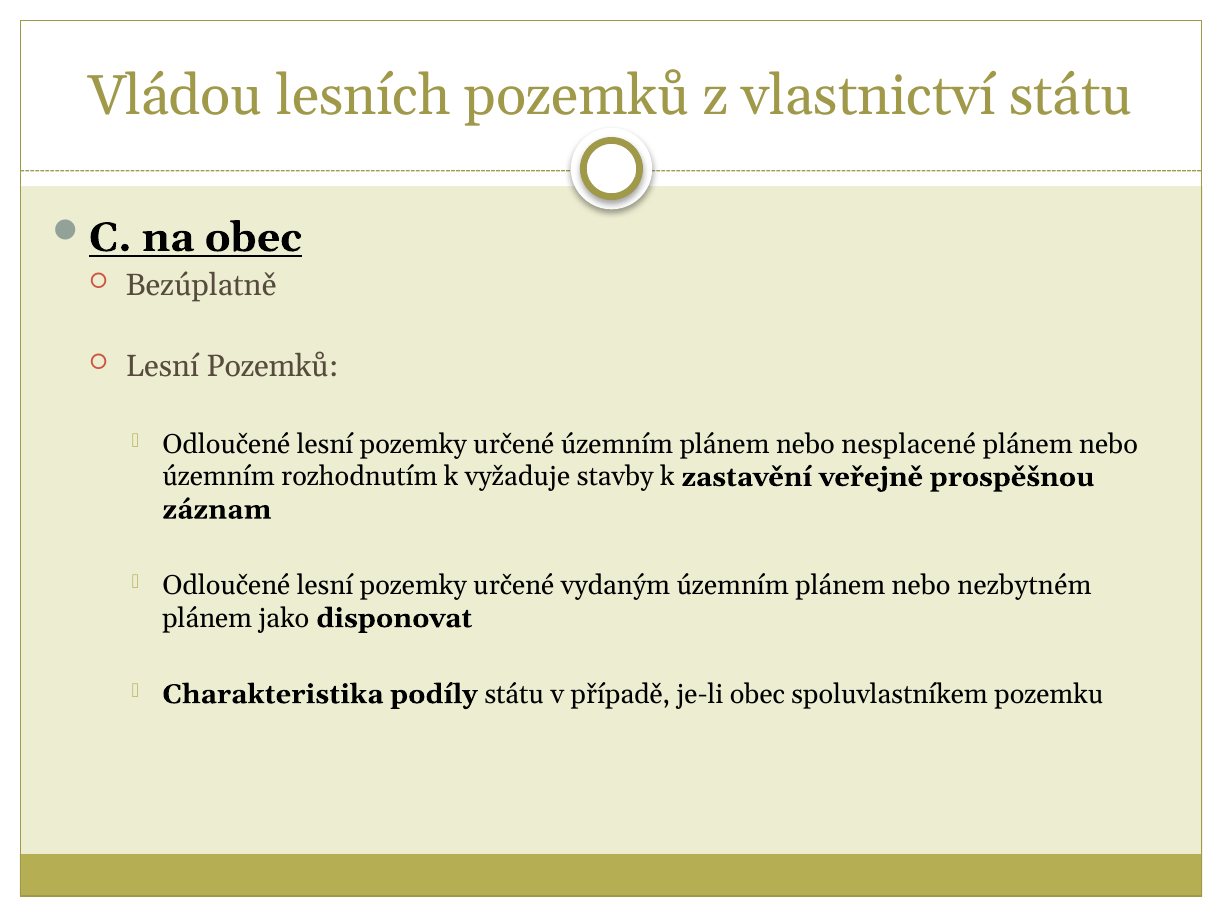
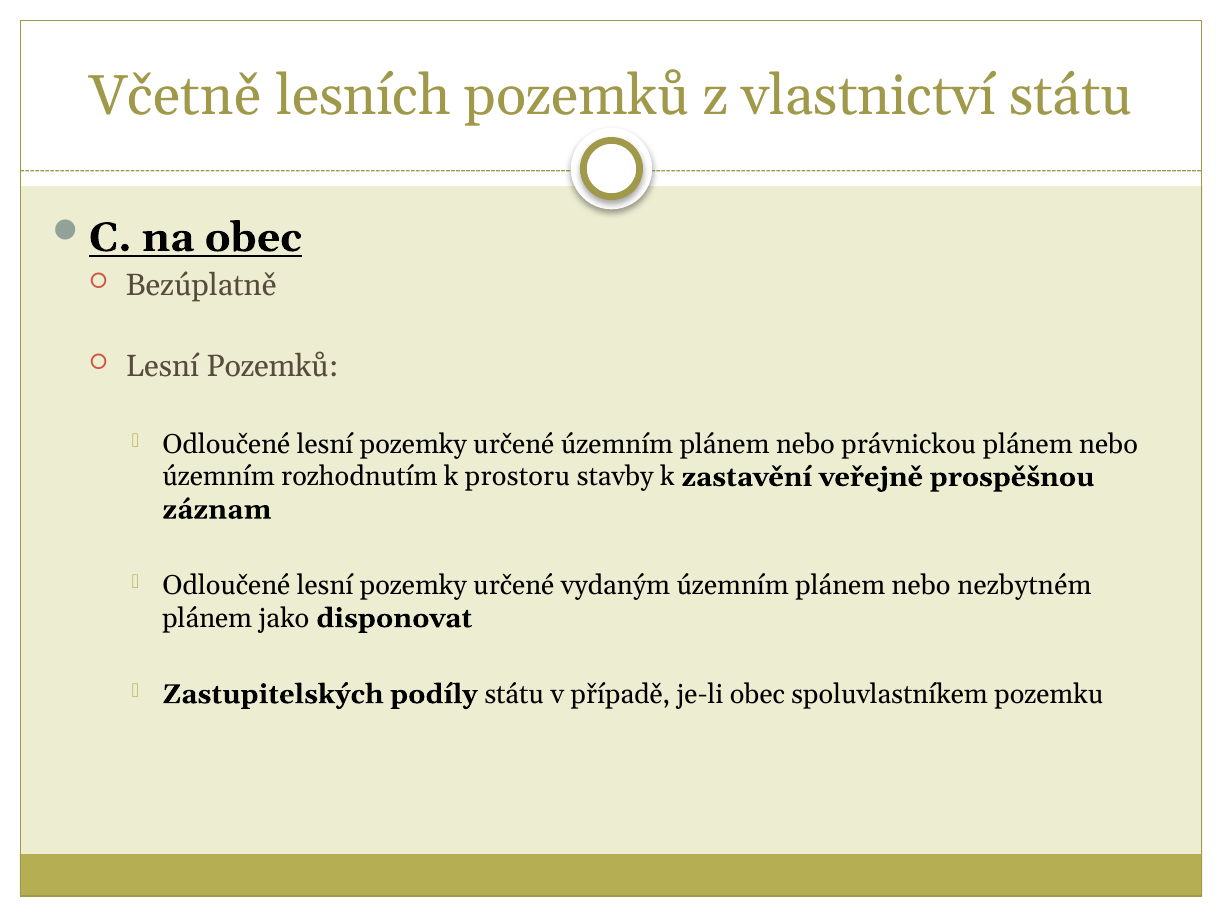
Vládou: Vládou -> Včetně
nesplacené: nesplacené -> právnickou
vyžaduje: vyžaduje -> prostoru
Charakteristika: Charakteristika -> Zastupitelských
